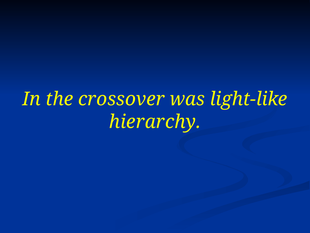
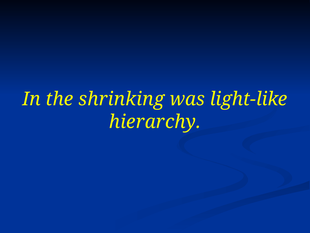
crossover: crossover -> shrinking
